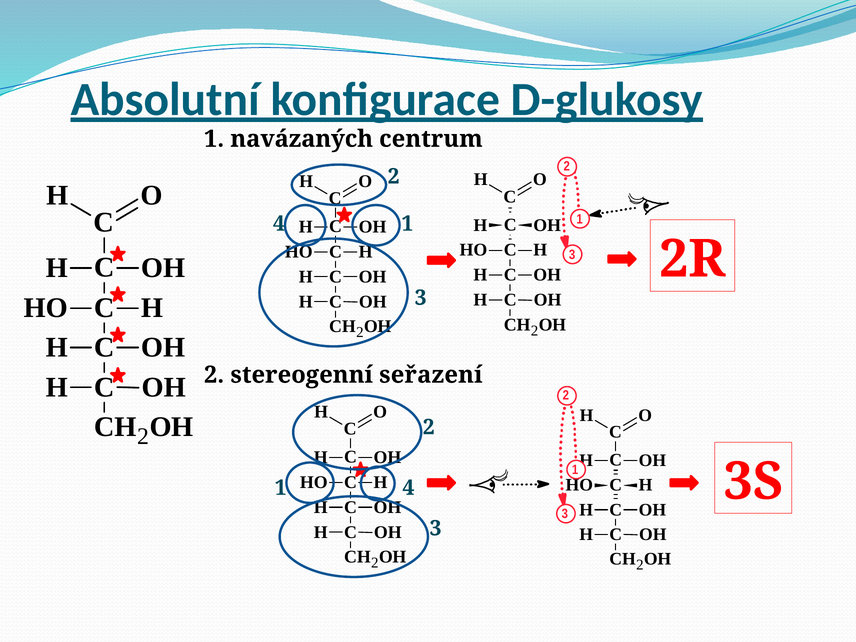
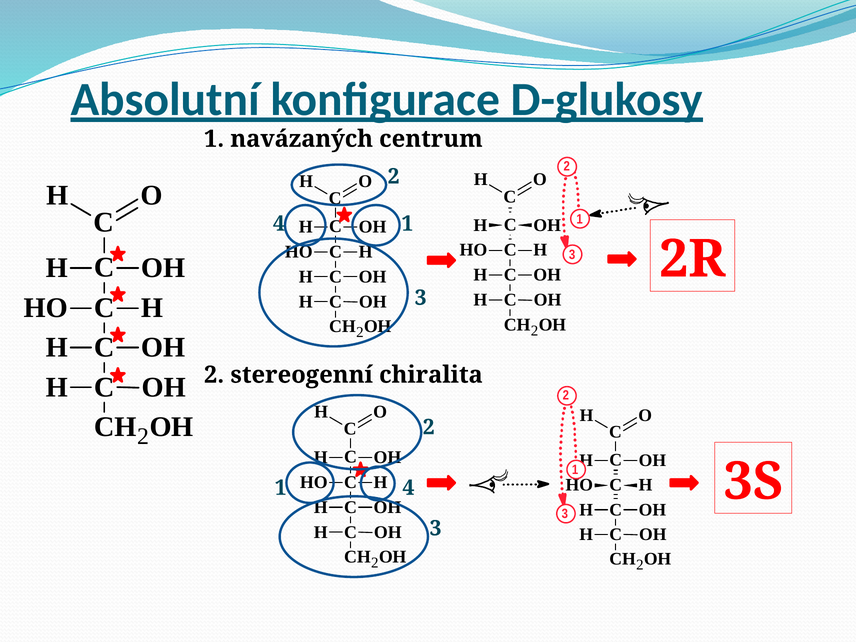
seřazení: seřazení -> chiralita
